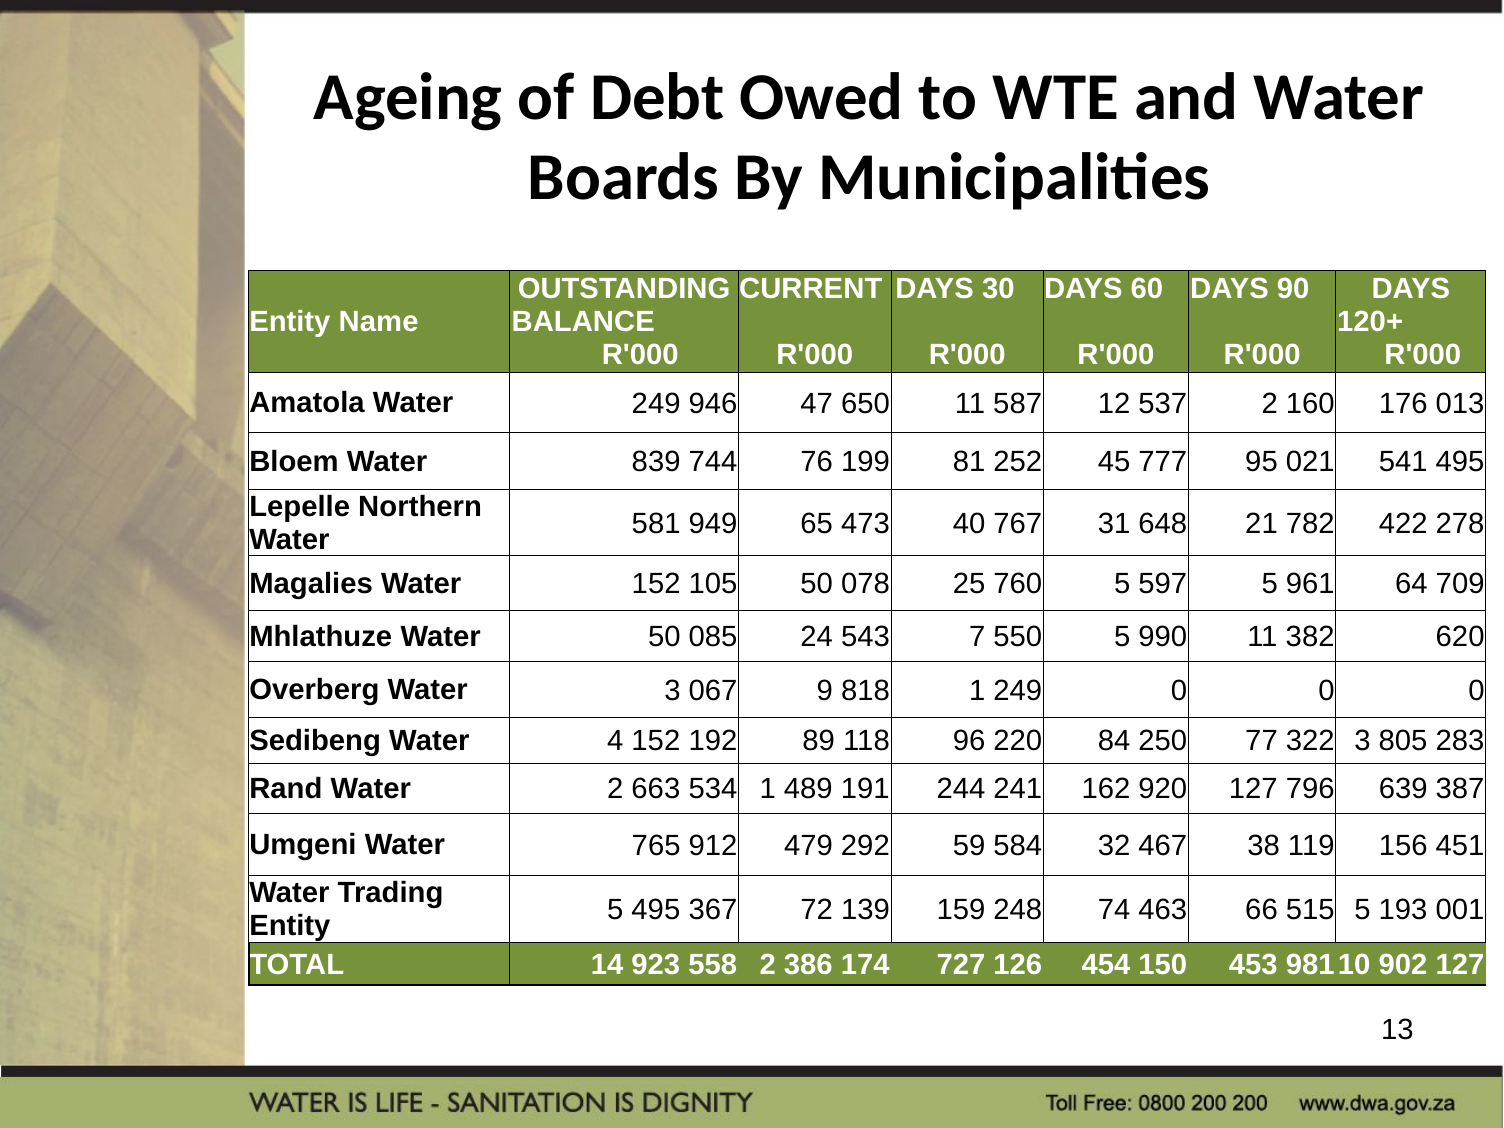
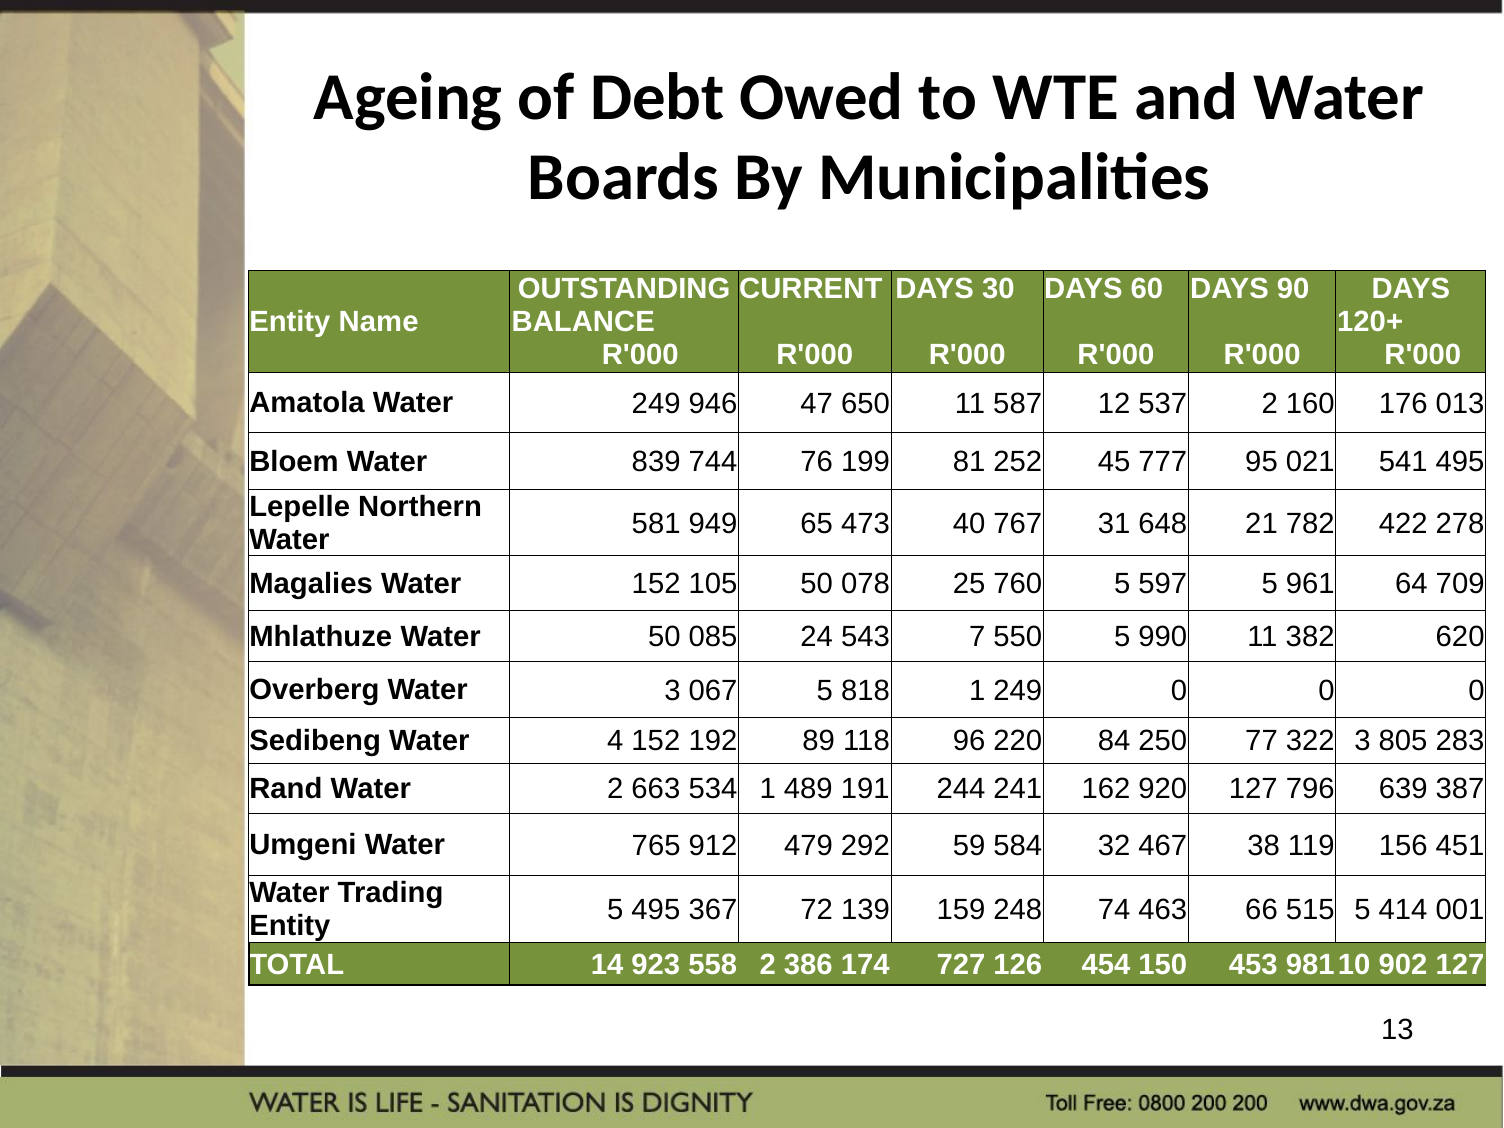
067 9: 9 -> 5
193: 193 -> 414
